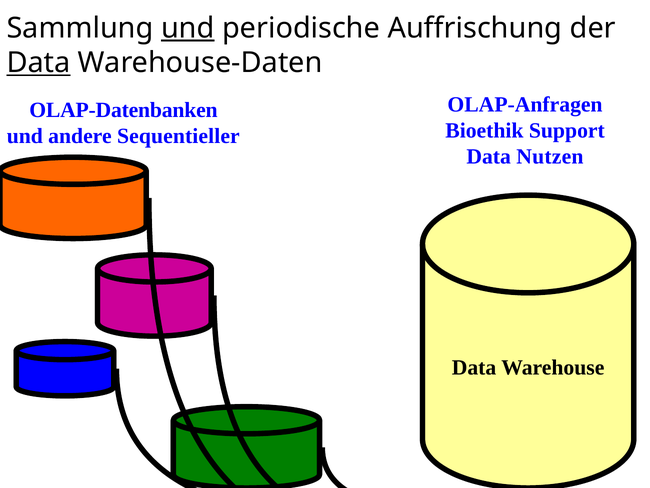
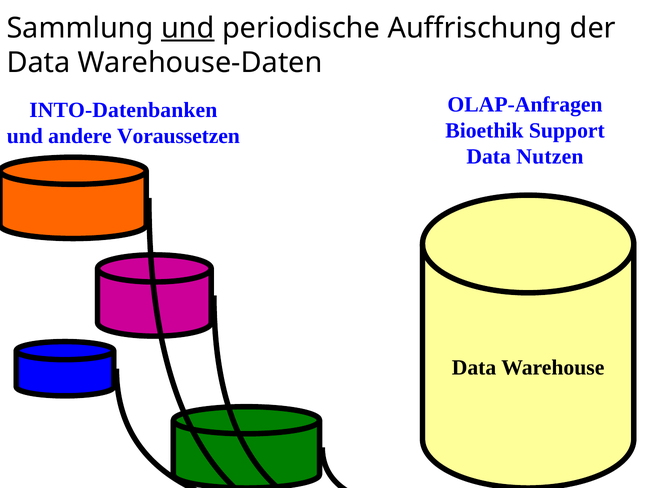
Data at (38, 63) underline: present -> none
OLAP-Datenbanken: OLAP-Datenbanken -> INTO-Datenbanken
Sequentieller: Sequentieller -> Voraussetzen
